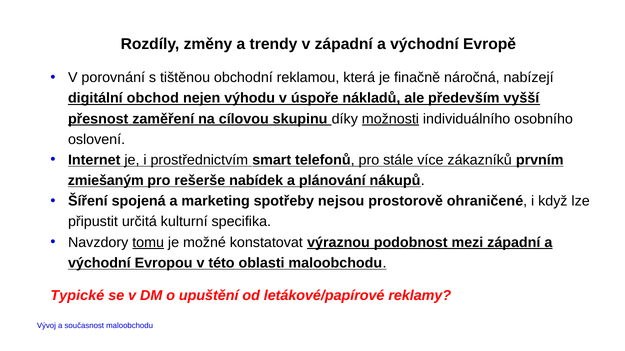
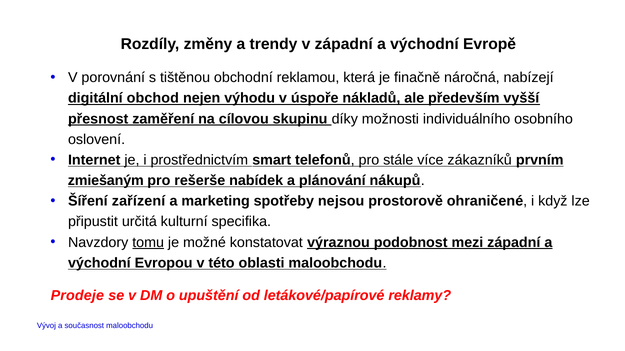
možnosti underline: present -> none
spojená: spojená -> zařízení
Typické: Typické -> Prodeje
